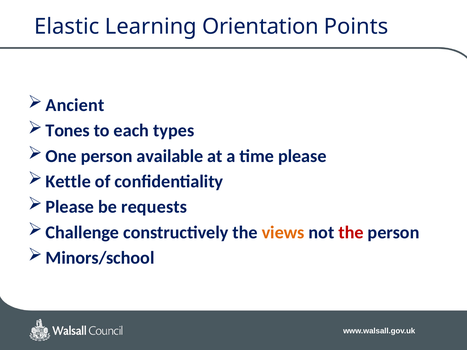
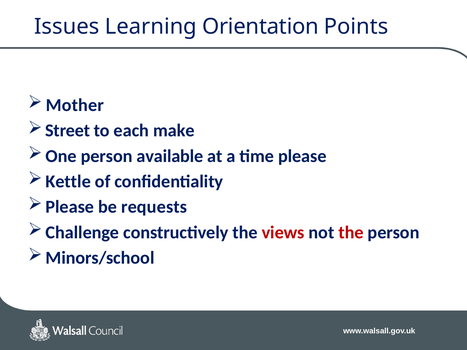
Elastic: Elastic -> Issues
Ancient: Ancient -> Mother
Tones: Tones -> Street
types: types -> make
views colour: orange -> red
